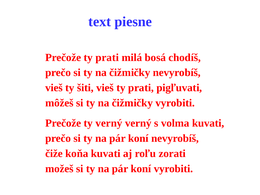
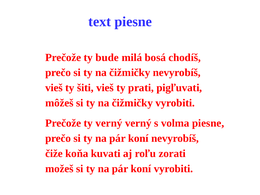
Prečože ty prati: prati -> bude
volma kuvati: kuvati -> piesne
